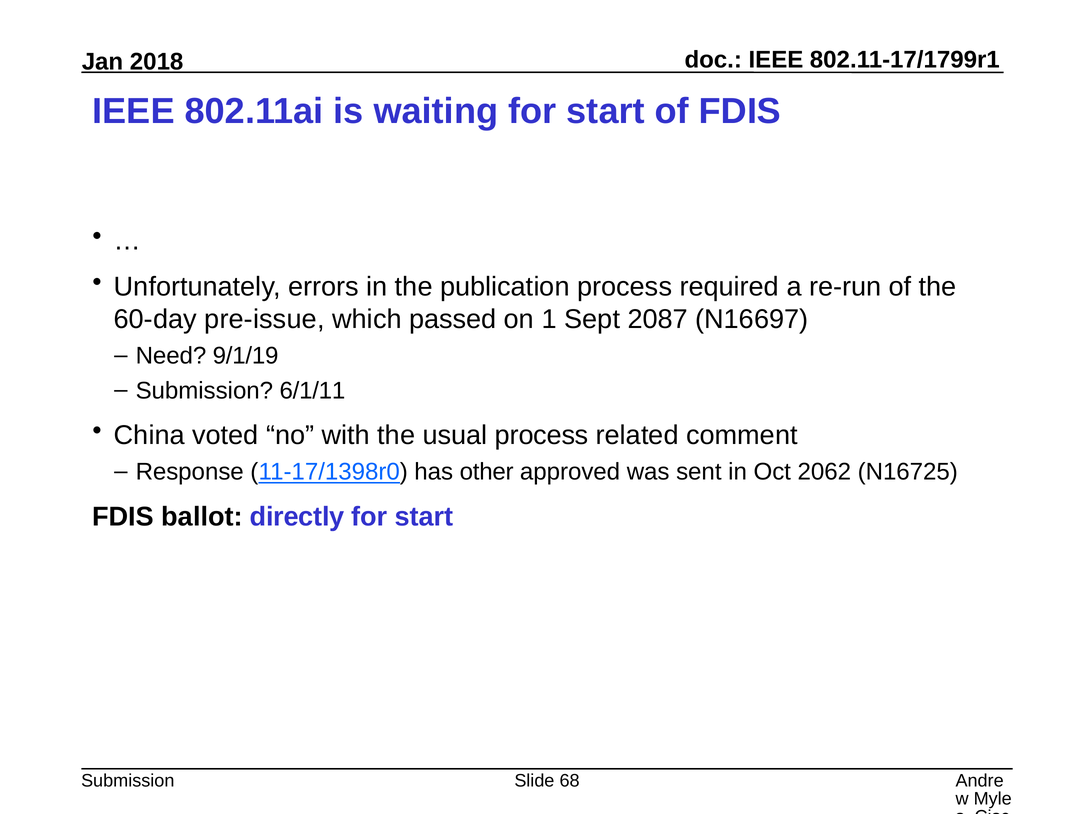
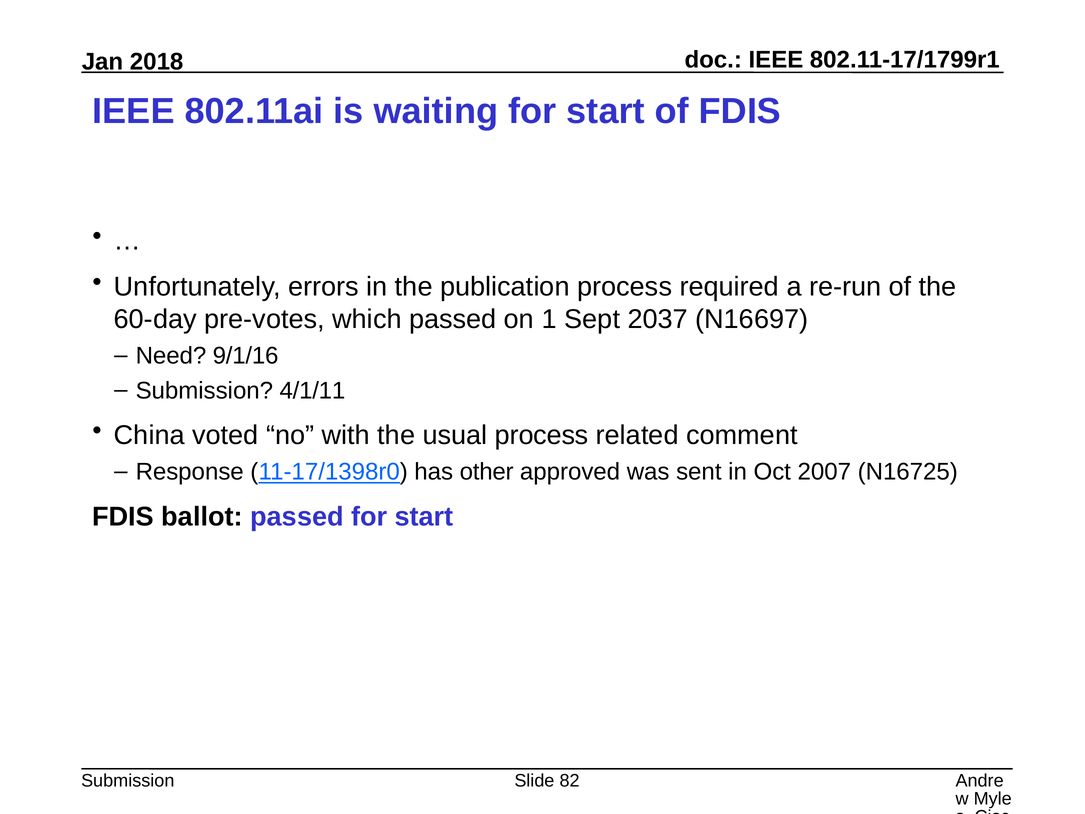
pre-issue: pre-issue -> pre-votes
2087: 2087 -> 2037
9/1/19: 9/1/19 -> 9/1/16
6/1/11: 6/1/11 -> 4/1/11
2062: 2062 -> 2007
ballot directly: directly -> passed
68: 68 -> 82
